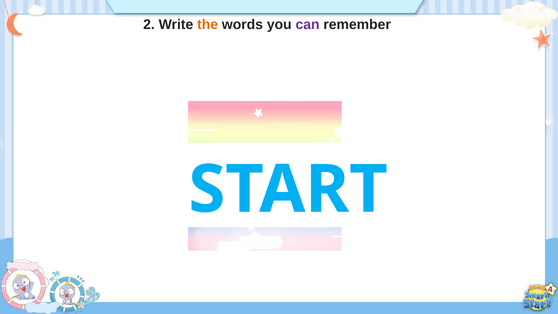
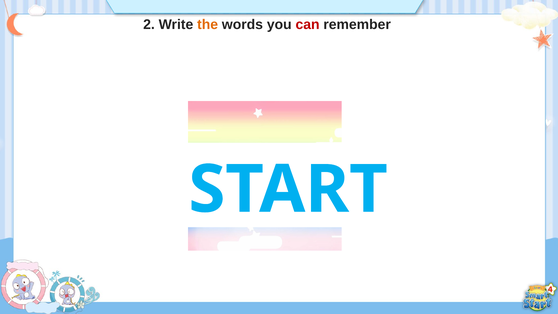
can colour: purple -> red
